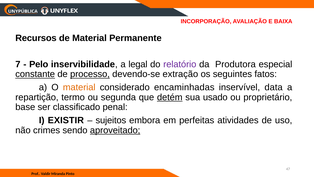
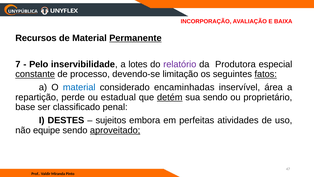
Permanente underline: none -> present
legal: legal -> lotes
processo underline: present -> none
extração: extração -> limitação
fatos underline: none -> present
material at (79, 87) colour: orange -> blue
data: data -> área
termo: termo -> perde
segunda: segunda -> estadual
sua usado: usado -> sendo
EXISTIR: EXISTIR -> DESTES
crimes: crimes -> equipe
